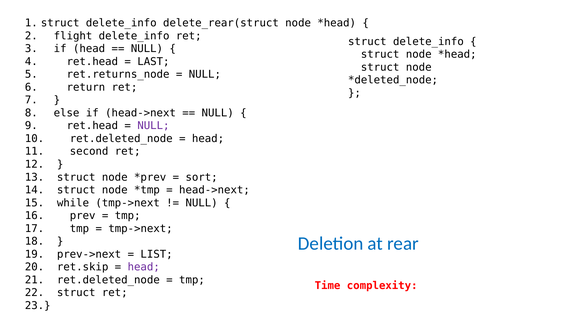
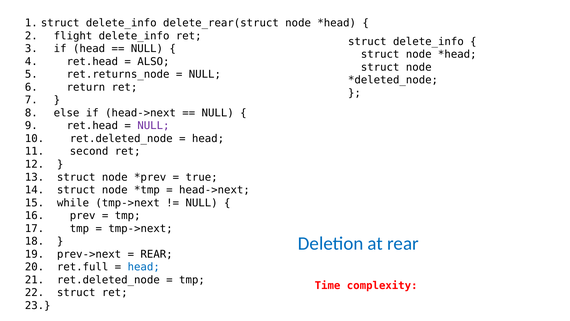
LAST: LAST -> ALSO
sort: sort -> true
LIST at (157, 254): LIST -> REAR
ret.skip: ret.skip -> ret.full
head at (144, 267) colour: purple -> blue
